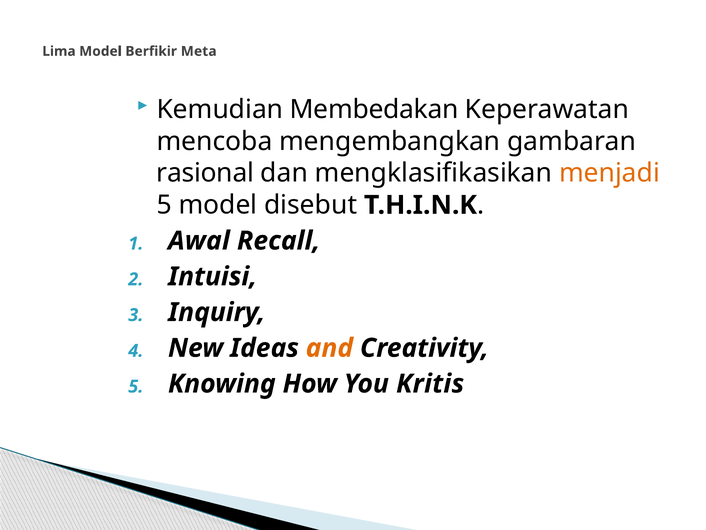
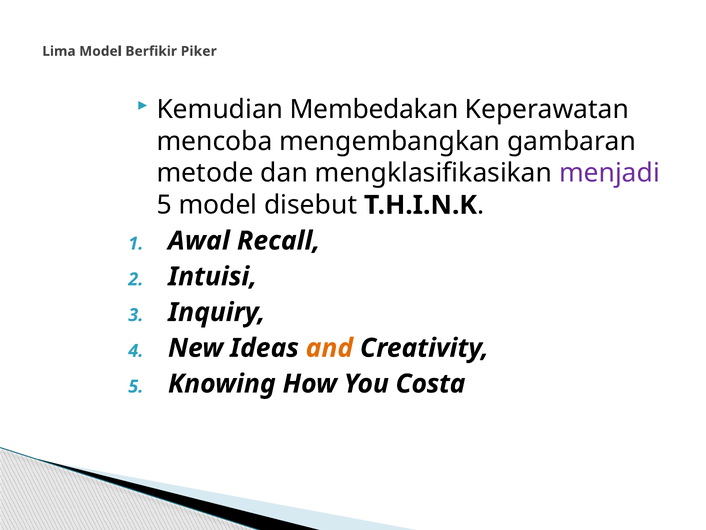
Meta: Meta -> Piker
rasional: rasional -> metode
menjadi colour: orange -> purple
Kritis: Kritis -> Costa
